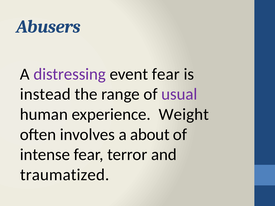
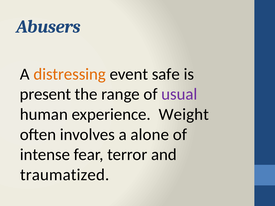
distressing colour: purple -> orange
event fear: fear -> safe
instead: instead -> present
about: about -> alone
